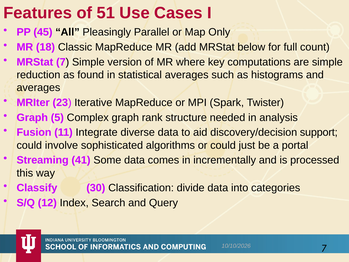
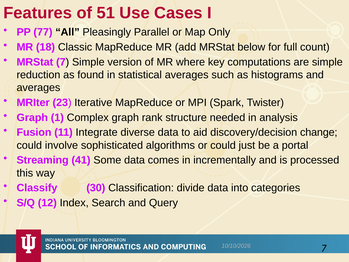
45: 45 -> 77
5: 5 -> 1
support: support -> change
